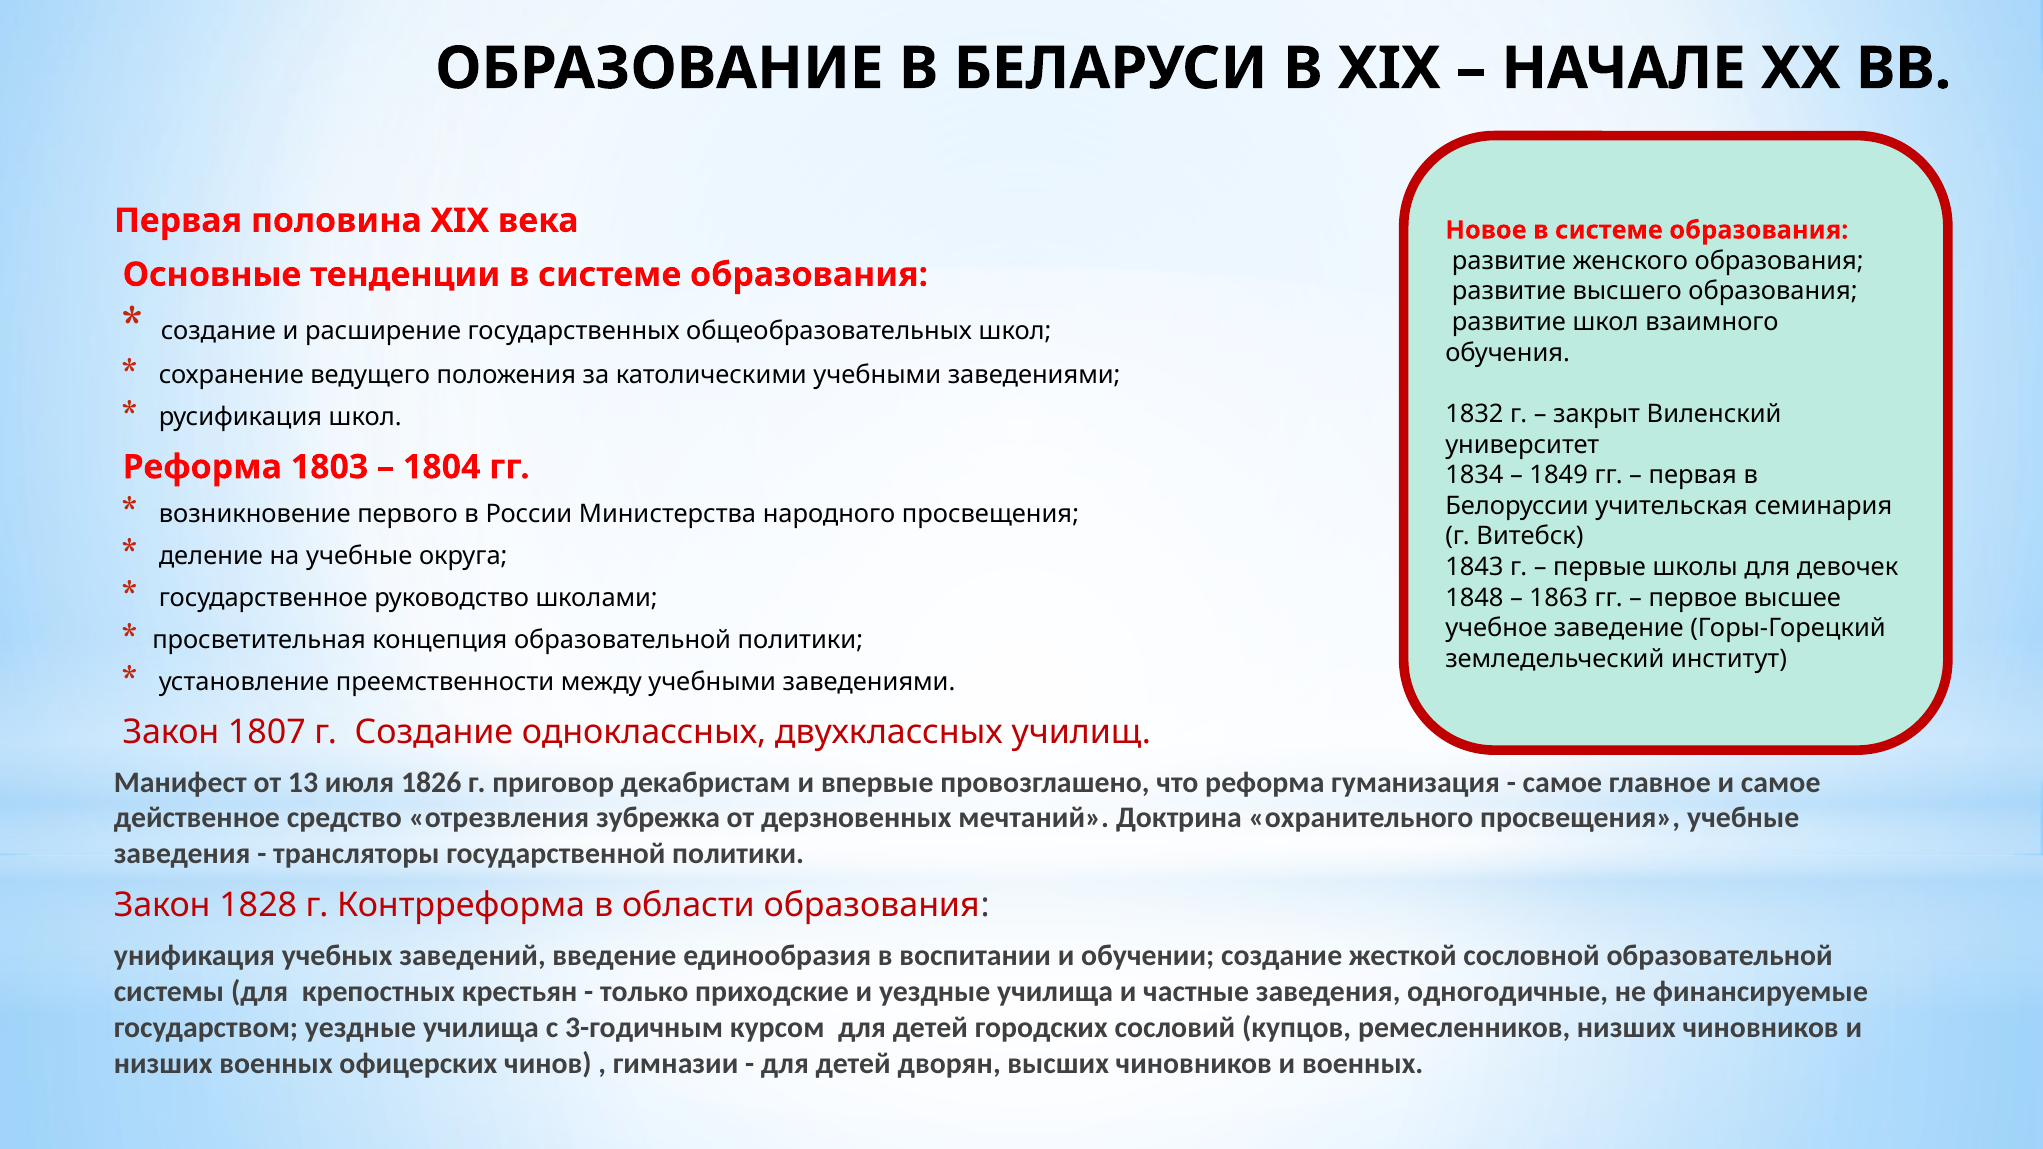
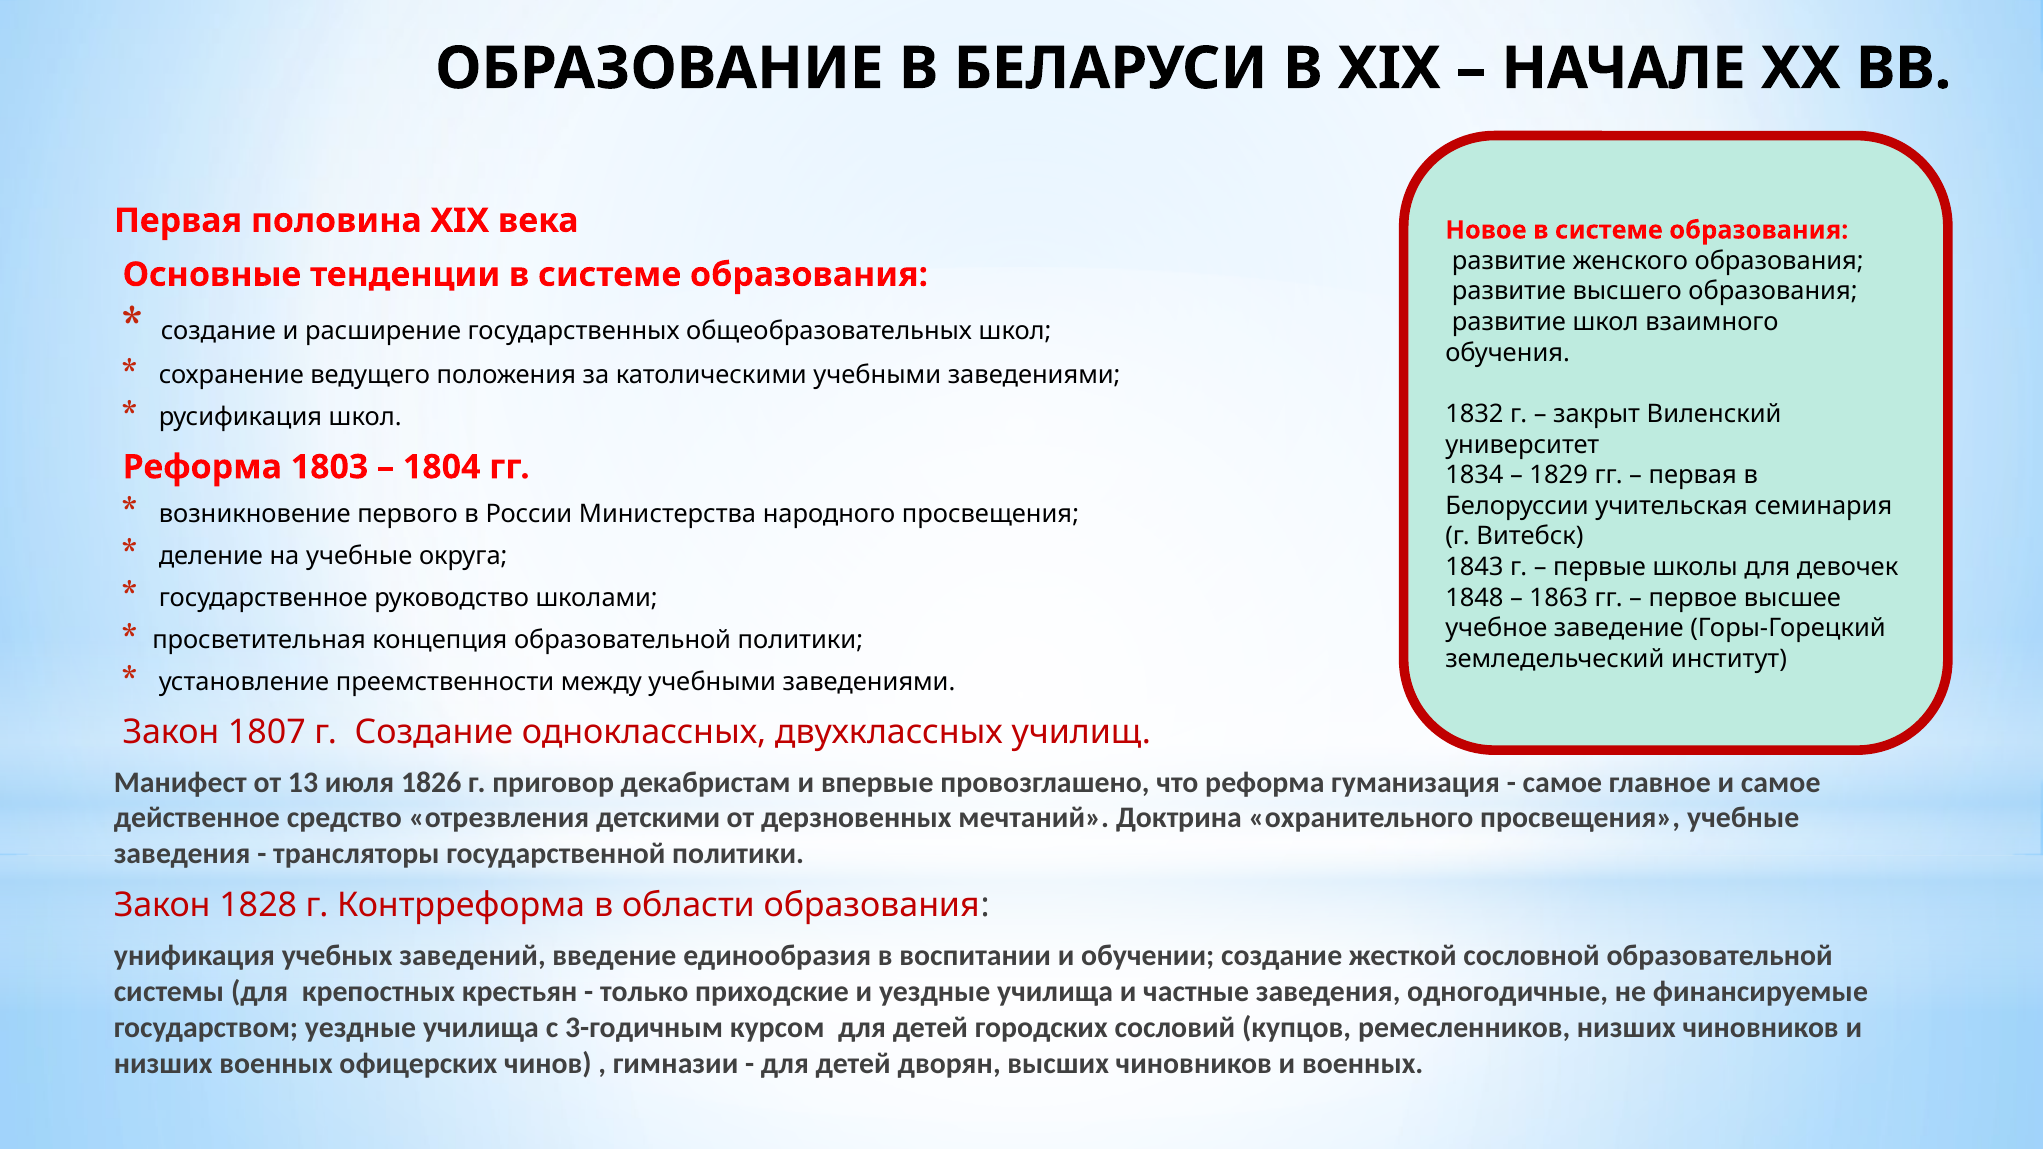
1849: 1849 -> 1829
зубрежка: зубрежка -> детскими
